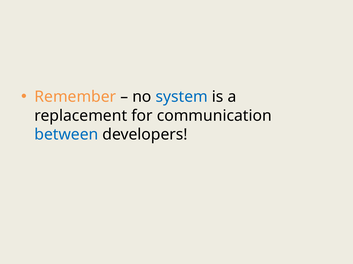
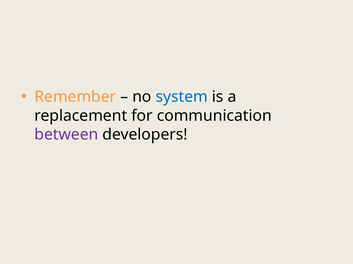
between colour: blue -> purple
